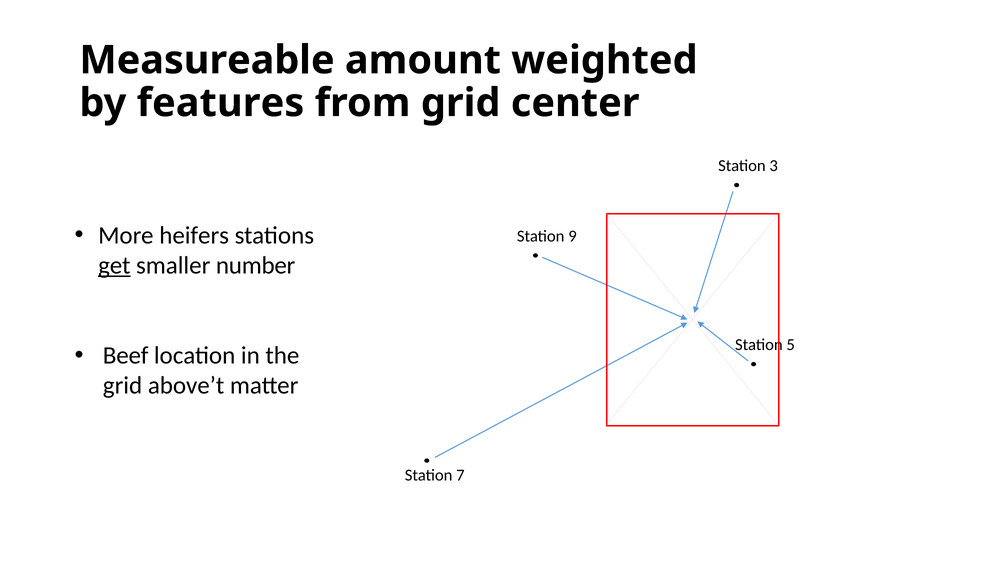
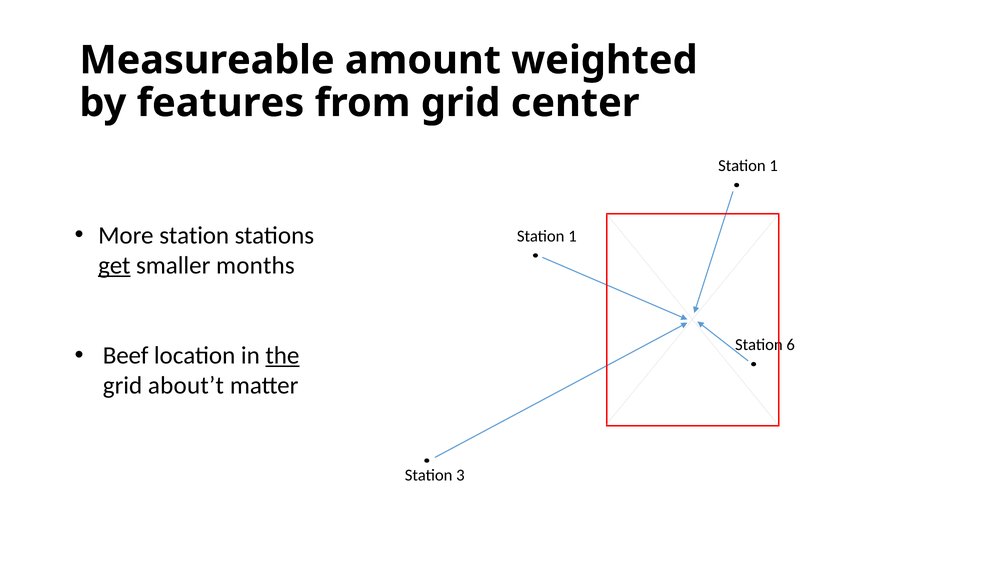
3 at (774, 166): 3 -> 1
More heifers: heifers -> station
9 at (572, 236): 9 -> 1
number: number -> months
5: 5 -> 6
the underline: none -> present
above’t: above’t -> about’t
7: 7 -> 3
